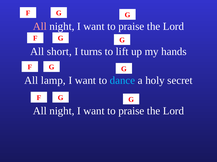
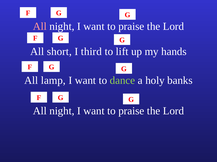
turns: turns -> third
dance colour: light blue -> light green
secret: secret -> banks
